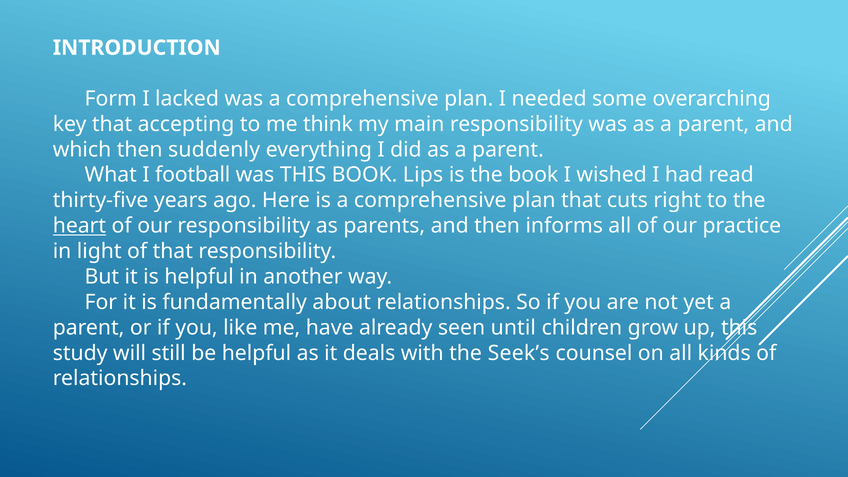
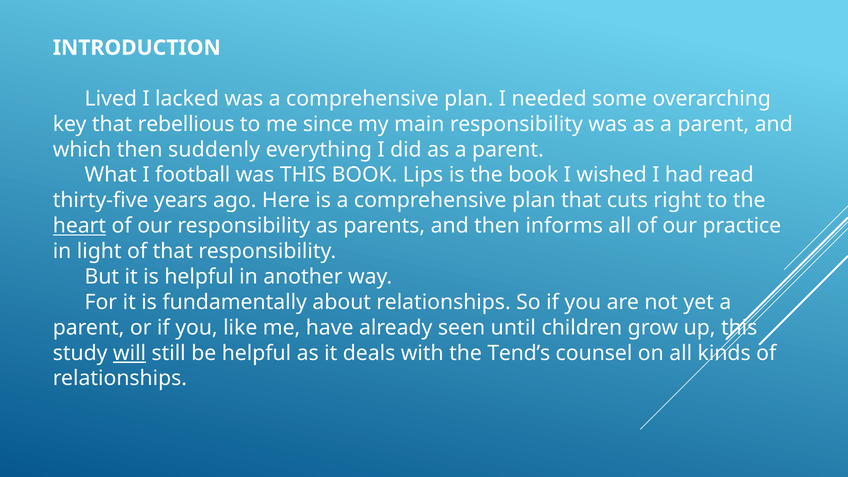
Form: Form -> Lived
accepting: accepting -> rebellious
think: think -> since
will underline: none -> present
Seek’s: Seek’s -> Tend’s
